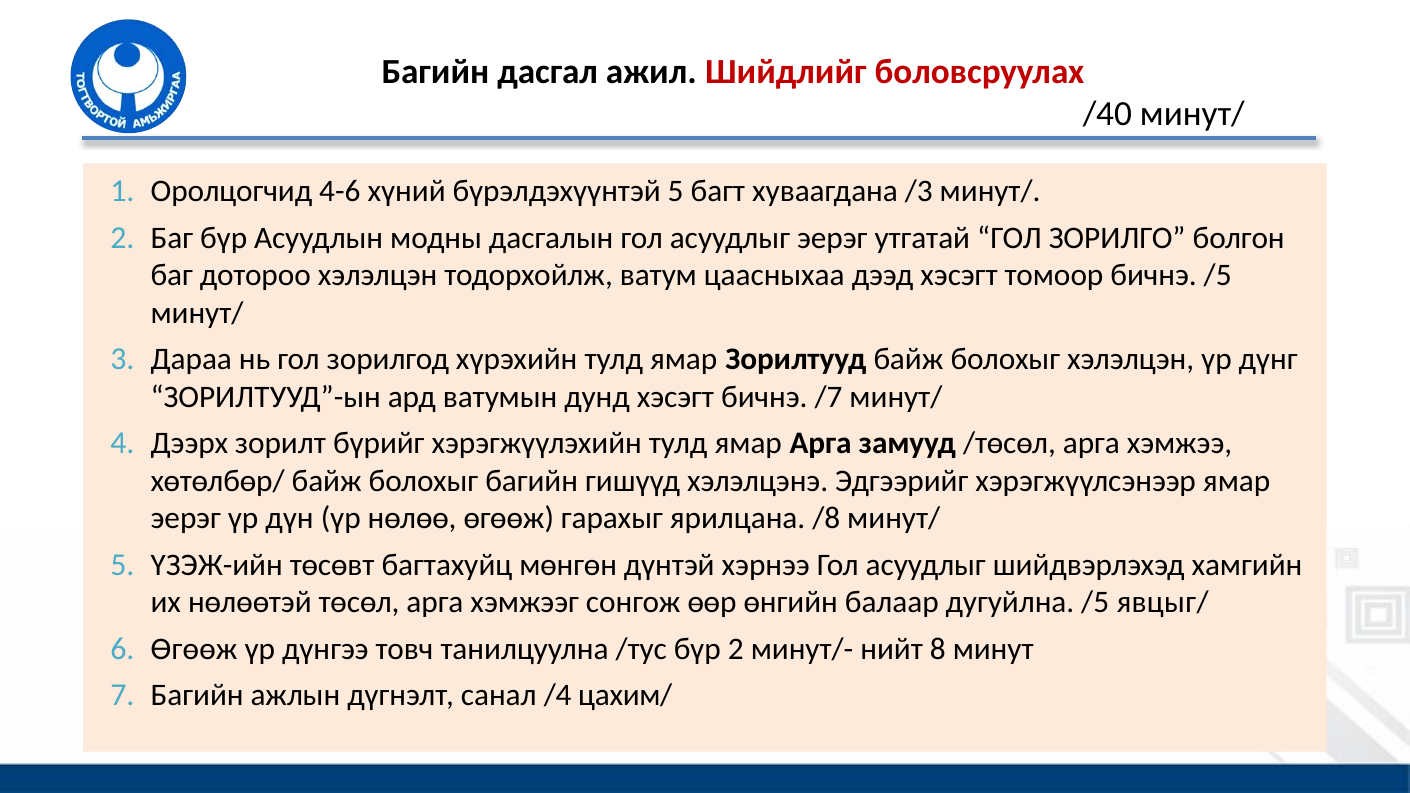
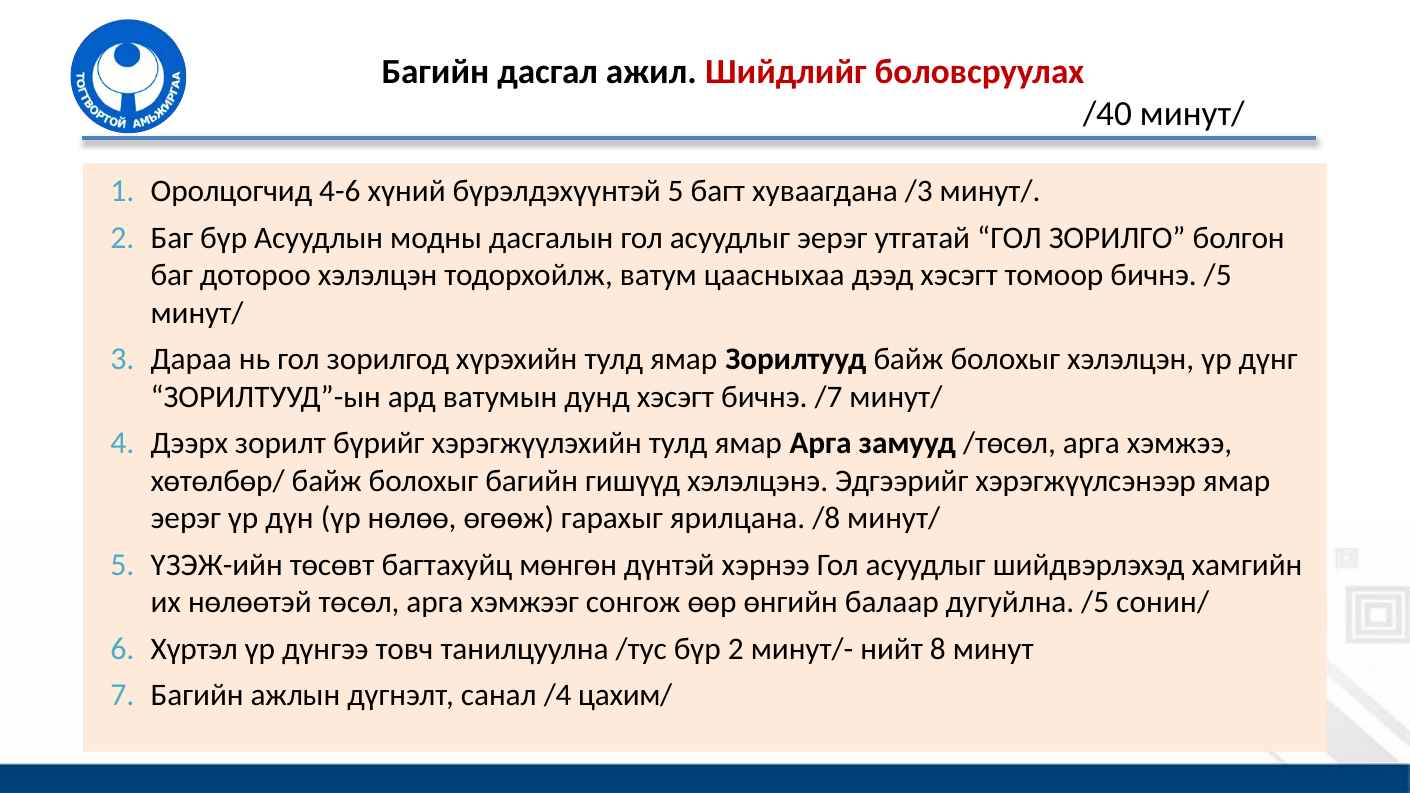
явцыг/: явцыг/ -> сонин/
Өгөөж at (194, 649): Өгөөж -> Хүртэл
